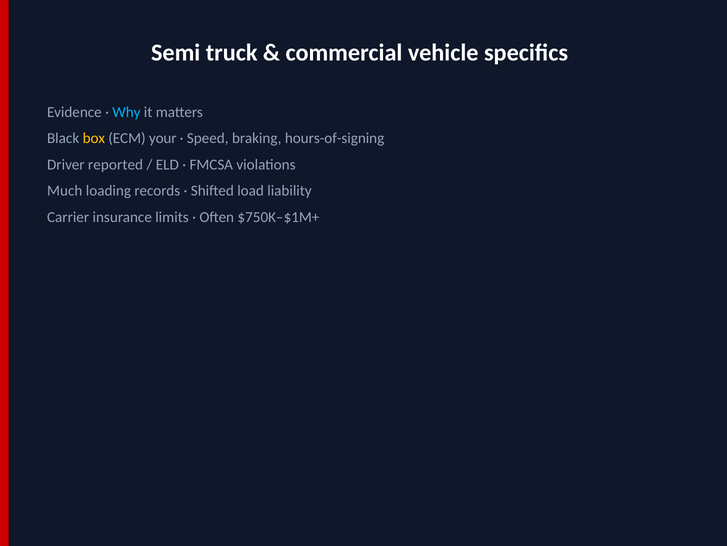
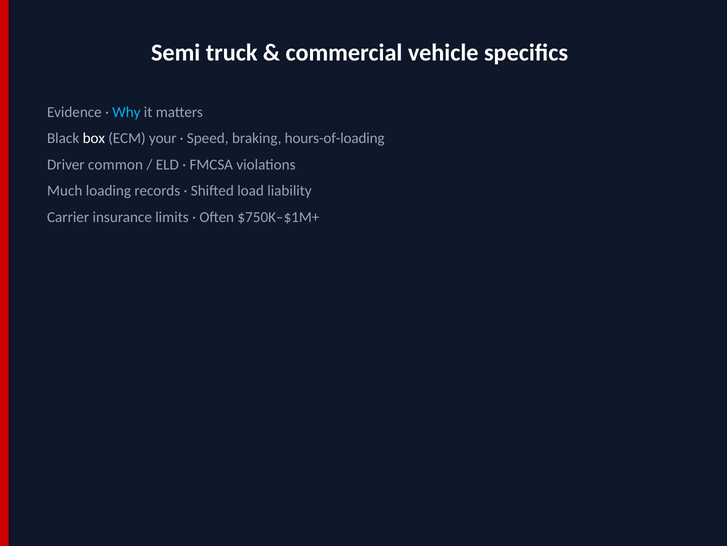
box colour: yellow -> white
hours-of-signing: hours-of-signing -> hours-of-loading
reported: reported -> common
